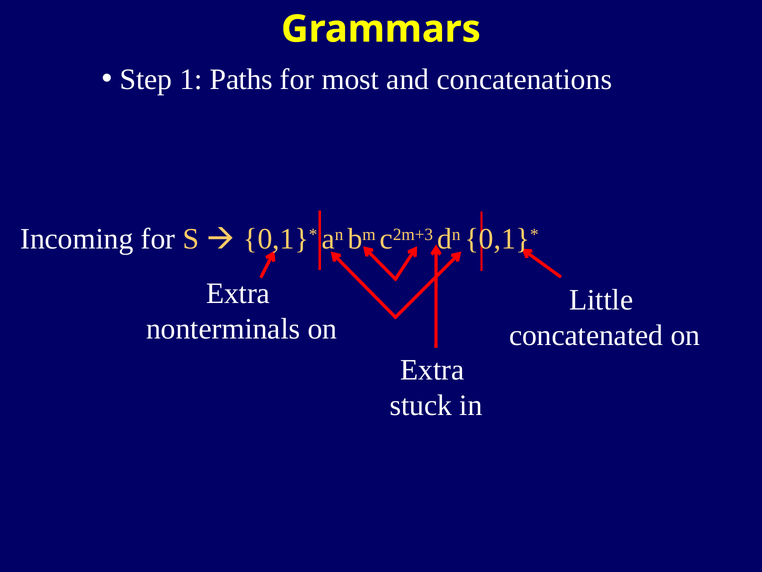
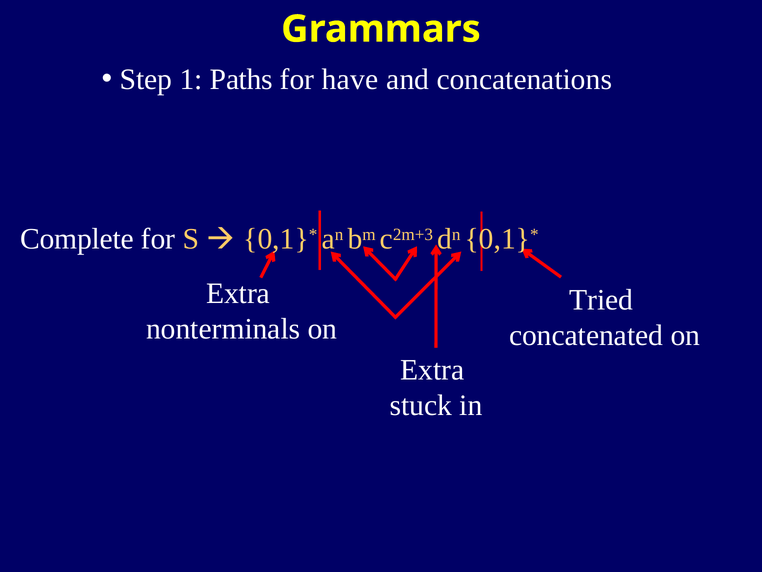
most: most -> have
Incoming: Incoming -> Complete
Little: Little -> Tried
